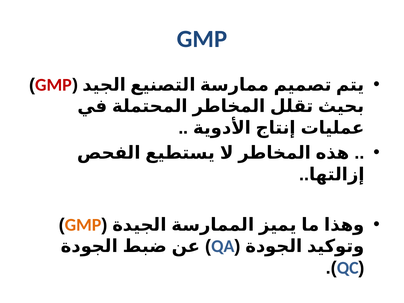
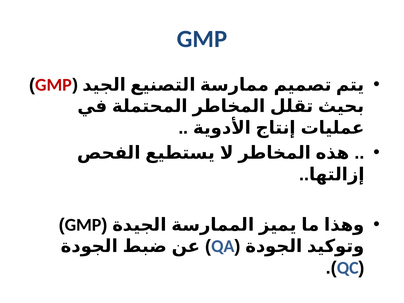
GMP at (83, 225) colour: orange -> black
